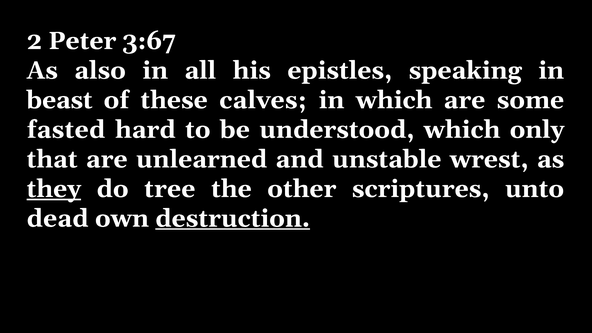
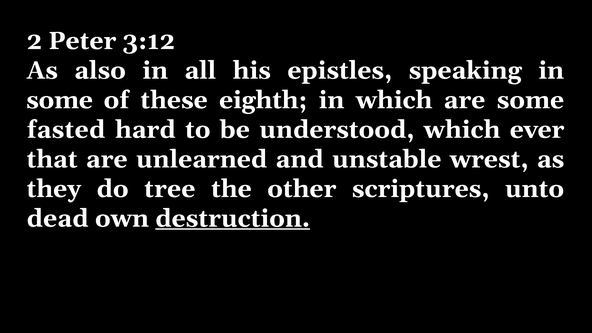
3:67: 3:67 -> 3:12
beast at (60, 100): beast -> some
calves: calves -> eighth
only: only -> ever
they underline: present -> none
